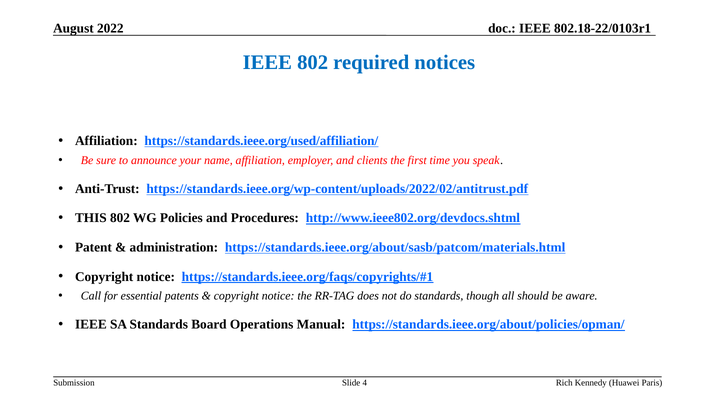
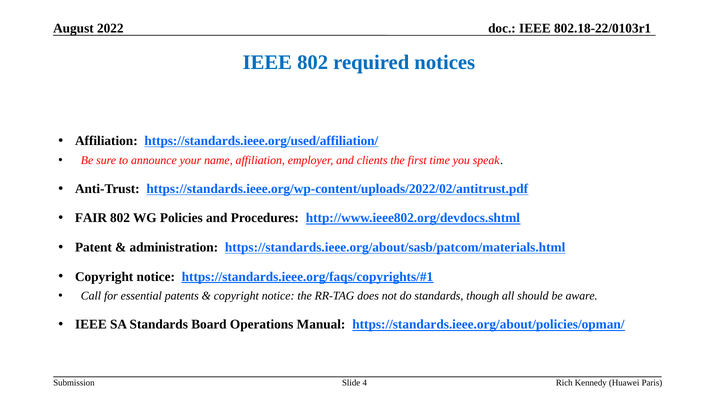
THIS: THIS -> FAIR
